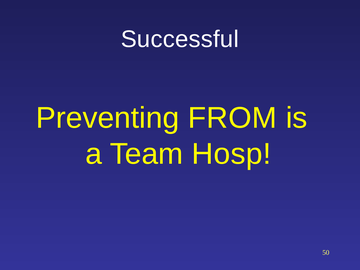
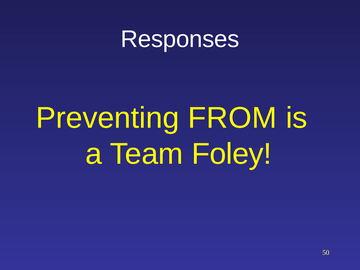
Successful: Successful -> Responses
Hosp: Hosp -> Foley
